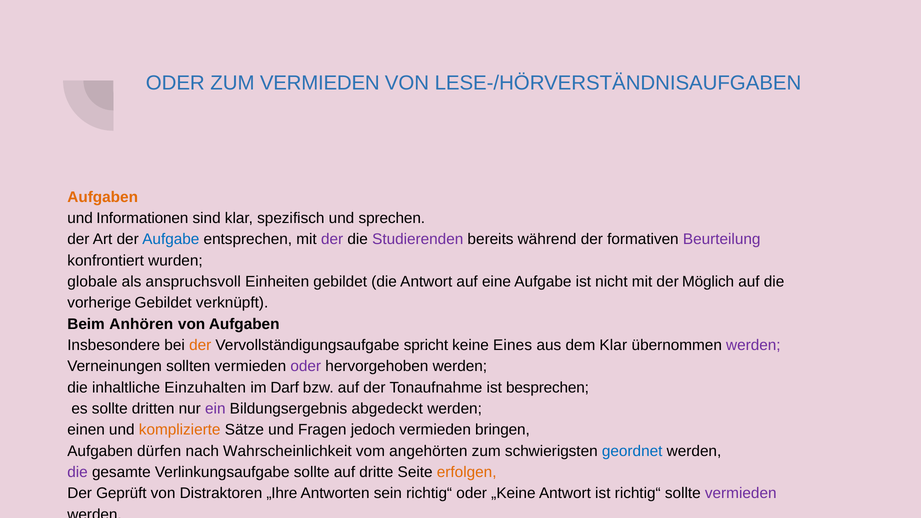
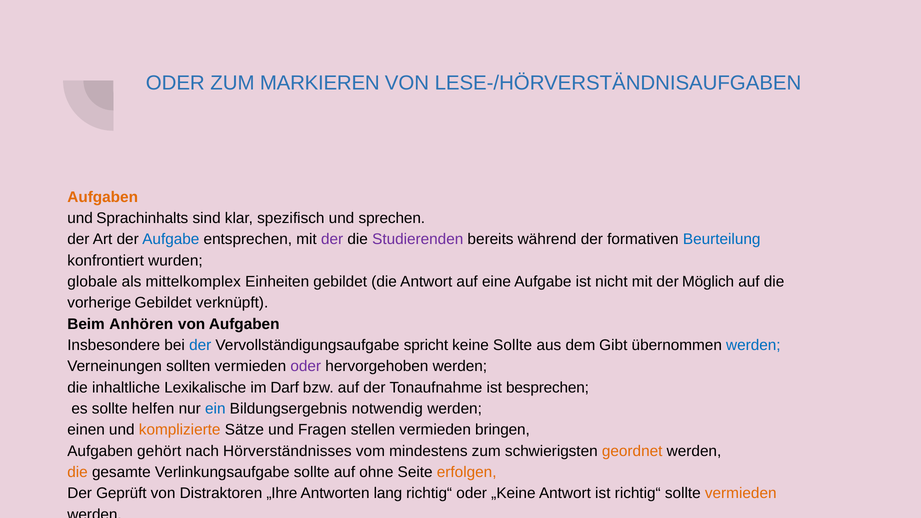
ZUM VERMIEDEN: VERMIEDEN -> MARKIEREN
Informationen: Informationen -> Sprachinhalts
Beurteilung colour: purple -> blue
anspruchsvoll: anspruchsvoll -> mittelkomplex
der at (200, 345) colour: orange -> blue
keine Eines: Eines -> Sollte
dem Klar: Klar -> Gibt
werden at (753, 345) colour: purple -> blue
Einzuhalten: Einzuhalten -> Lexikalische
dritten: dritten -> helfen
ein colour: purple -> blue
abgedeckt: abgedeckt -> notwendig
jedoch: jedoch -> stellen
dürfen: dürfen -> gehört
Wahrscheinlichkeit: Wahrscheinlichkeit -> Hörverständnisses
angehörten: angehörten -> mindestens
geordnet colour: blue -> orange
die at (78, 472) colour: purple -> orange
dritte: dritte -> ohne
sein: sein -> lang
vermieden at (741, 494) colour: purple -> orange
